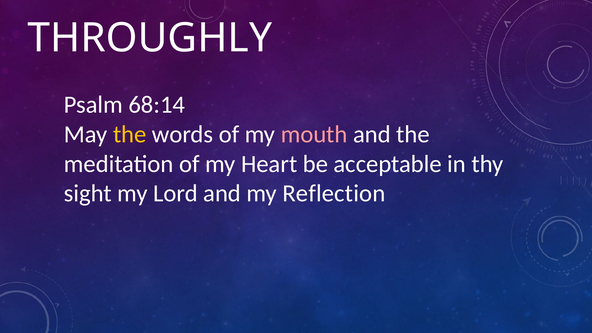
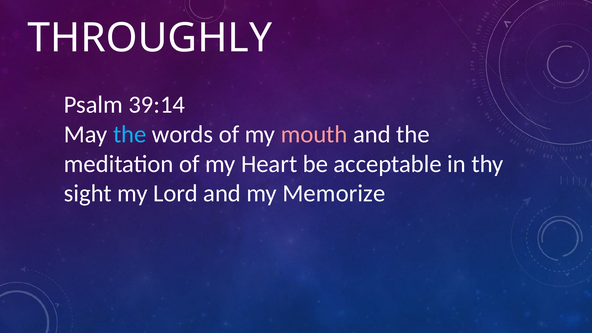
68:14: 68:14 -> 39:14
the at (130, 134) colour: yellow -> light blue
Reflection: Reflection -> Memorize
